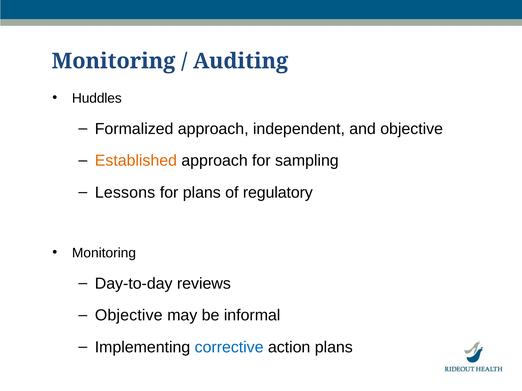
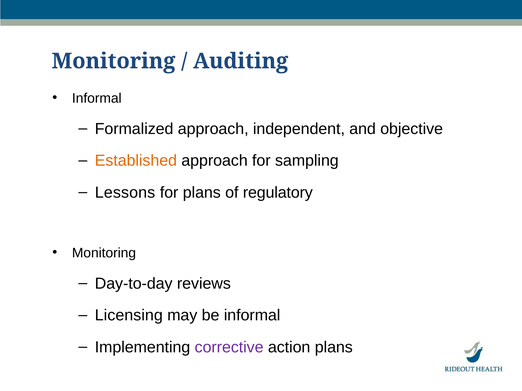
Huddles at (97, 98): Huddles -> Informal
Objective at (129, 316): Objective -> Licensing
corrective colour: blue -> purple
